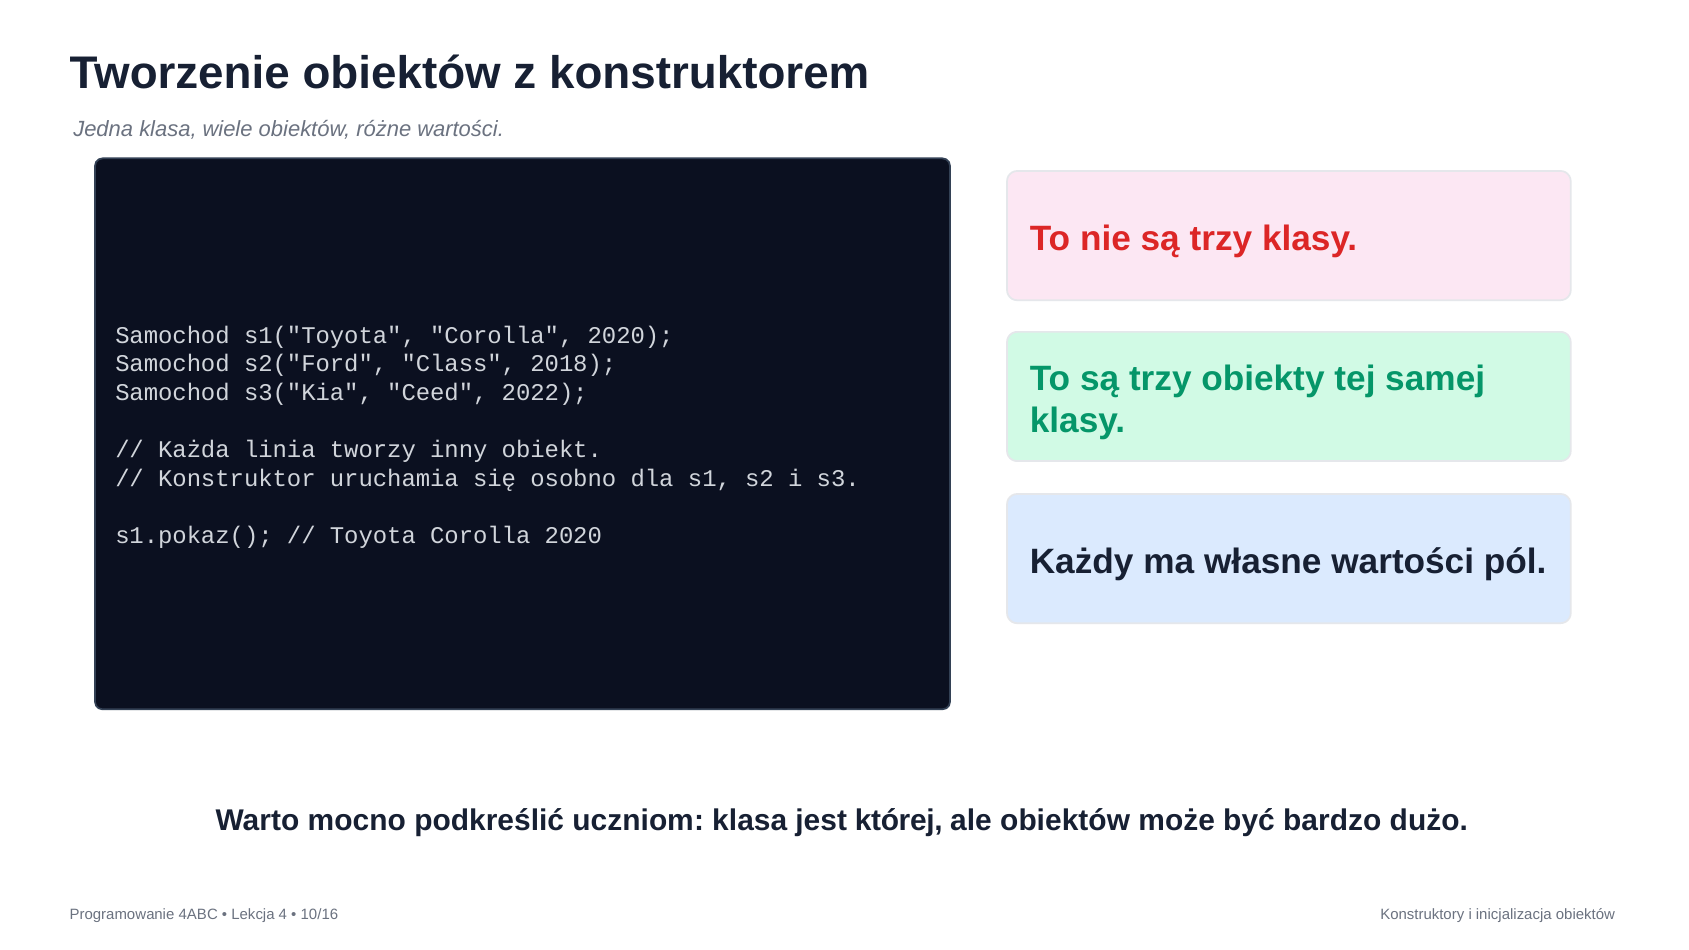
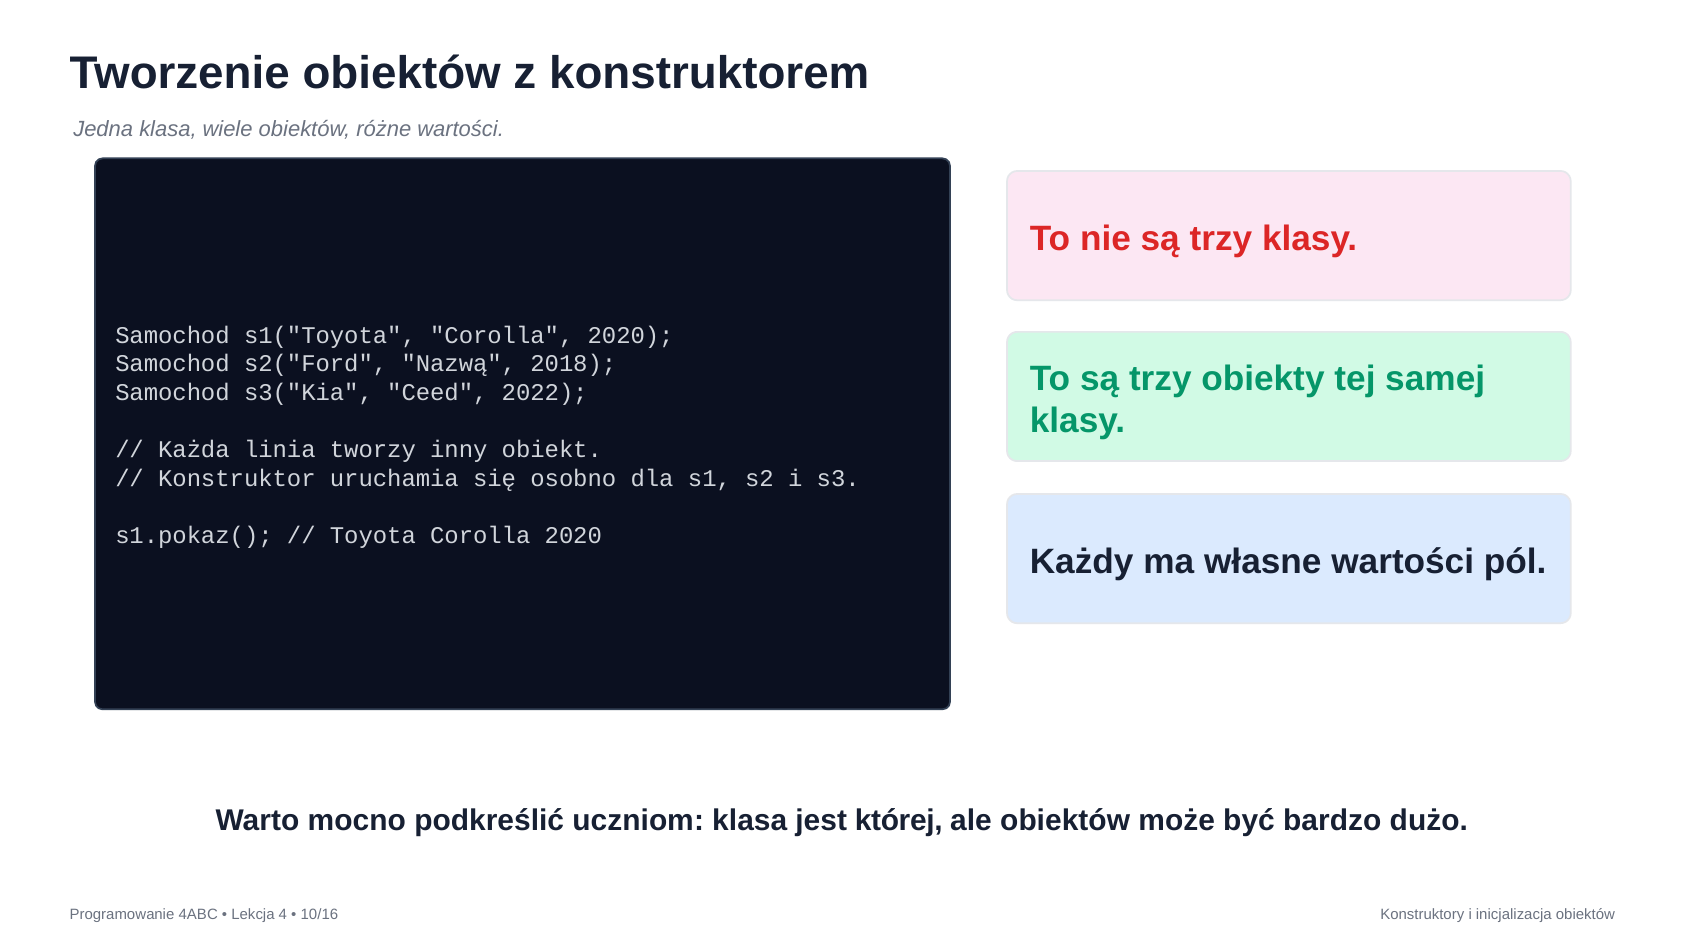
Class: Class -> Nazwą
